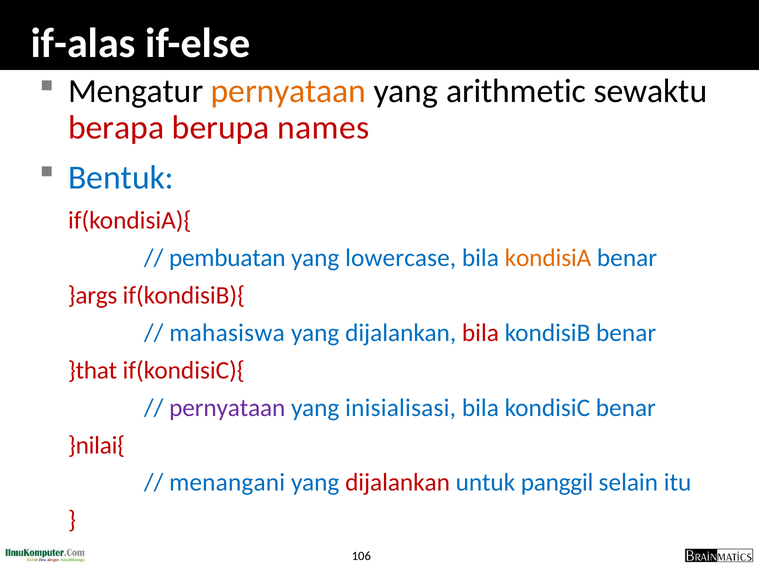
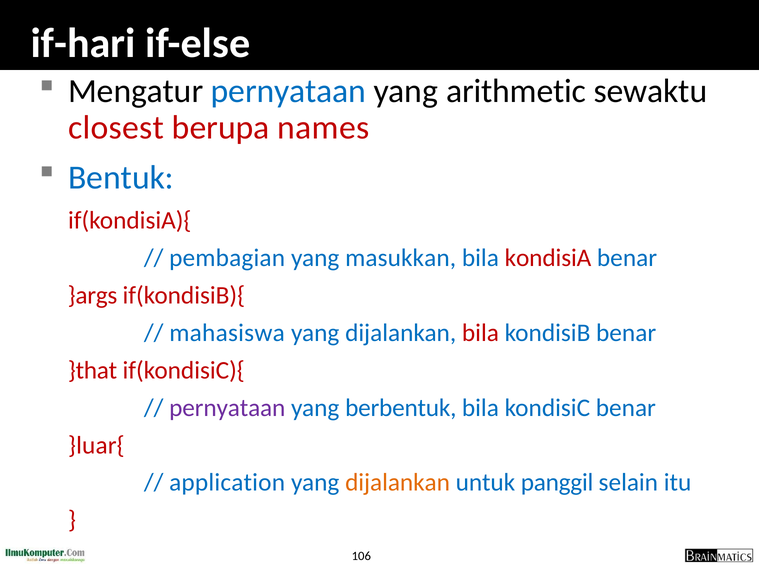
if-alas: if-alas -> if-hari
pernyataan at (288, 91) colour: orange -> blue
berapa: berapa -> closest
pembuatan: pembuatan -> pembagian
lowercase: lowercase -> masukkan
kondisiA colour: orange -> red
inisialisasi: inisialisasi -> berbentuk
}nilai{: }nilai{ -> }luar{
menangani: menangani -> application
dijalankan at (398, 483) colour: red -> orange
